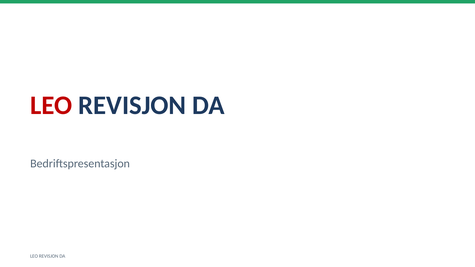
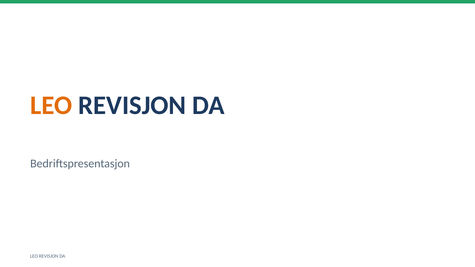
LEO at (51, 105) colour: red -> orange
